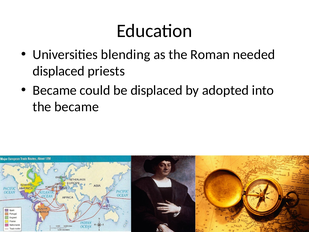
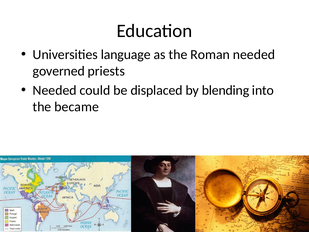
blending: blending -> language
displaced at (59, 71): displaced -> governed
Became at (55, 90): Became -> Needed
adopted: adopted -> blending
